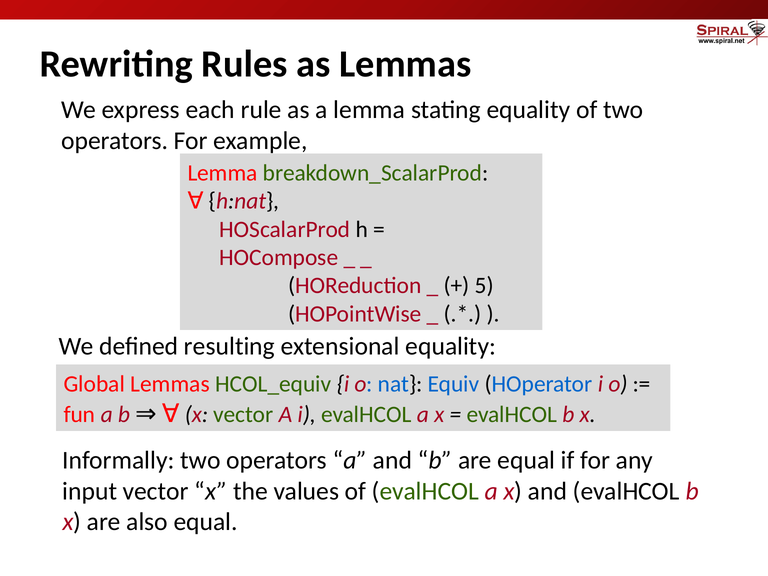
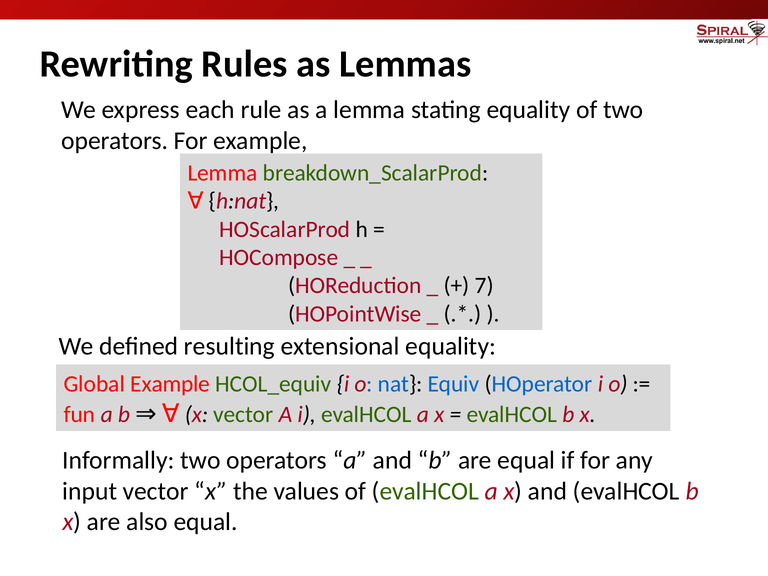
5: 5 -> 7
Global Lemmas: Lemmas -> Example
